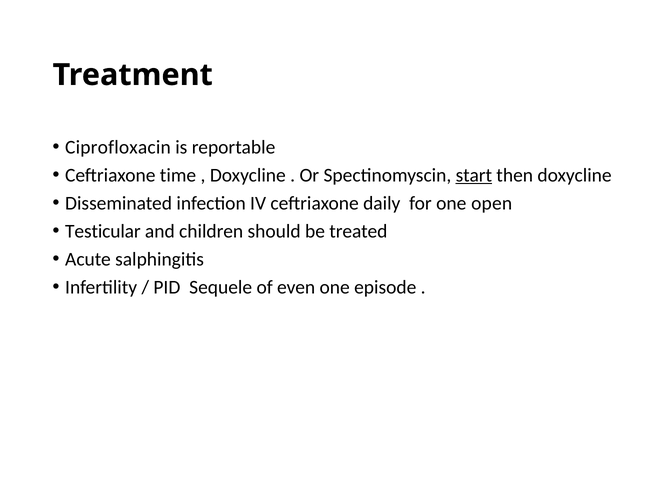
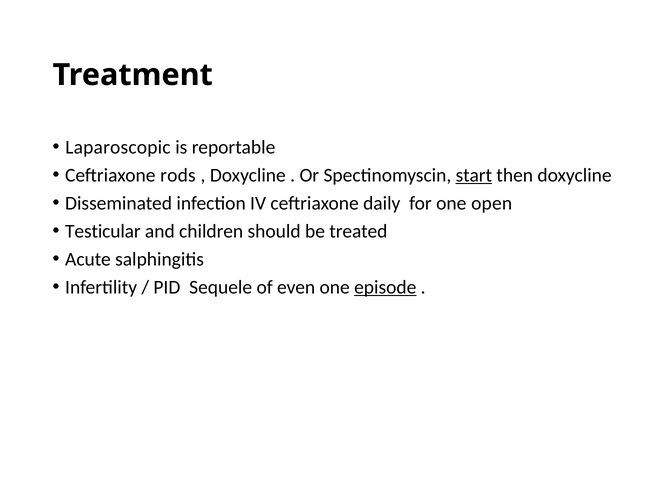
Ciprofloxacin: Ciprofloxacin -> Laparoscopic
time: time -> rods
episode underline: none -> present
